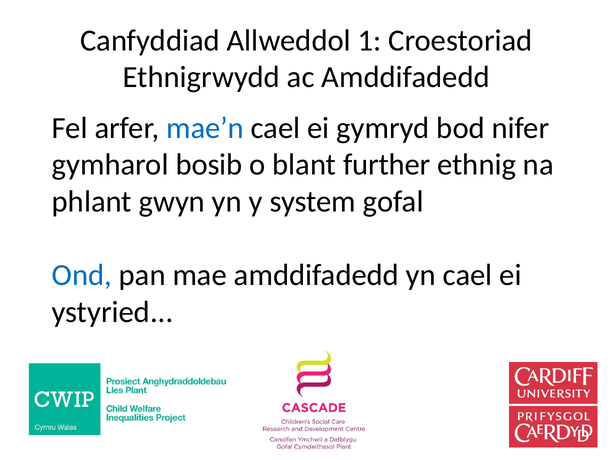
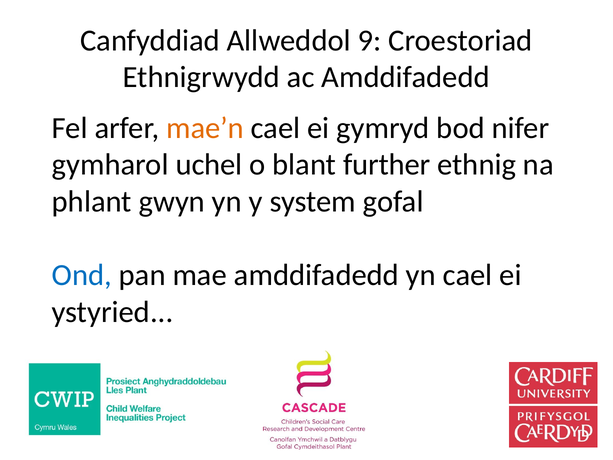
1: 1 -> 9
mae’n colour: blue -> orange
bosib: bosib -> uchel
